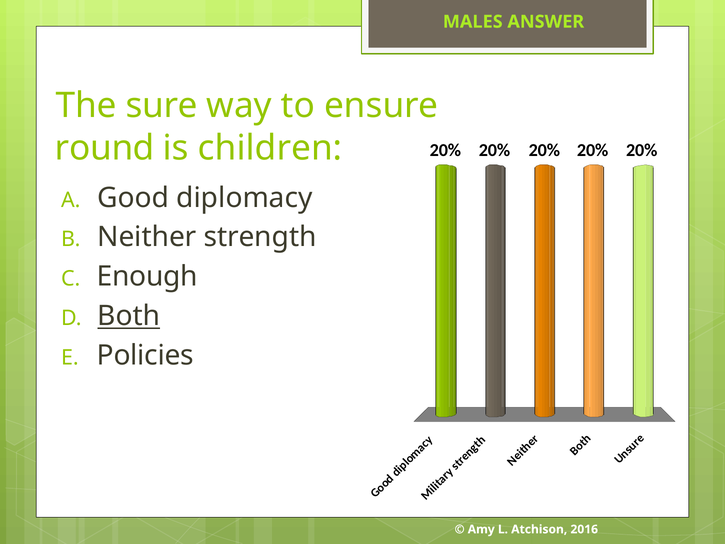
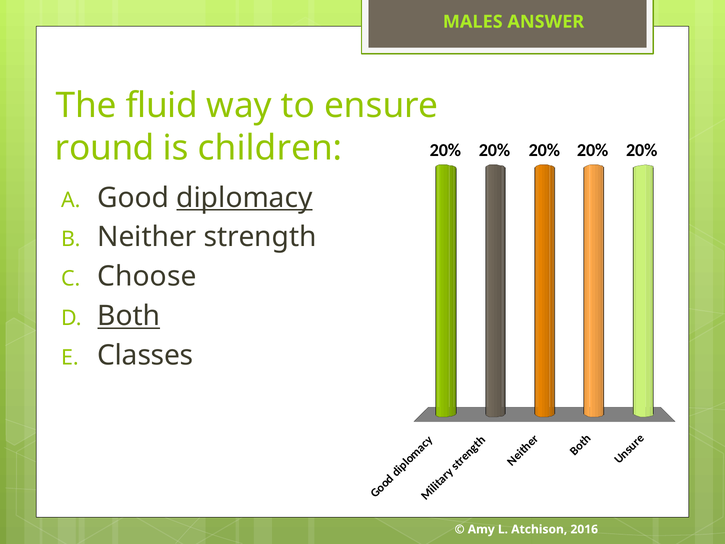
sure: sure -> fluid
diplomacy underline: none -> present
Enough: Enough -> Choose
Policies: Policies -> Classes
